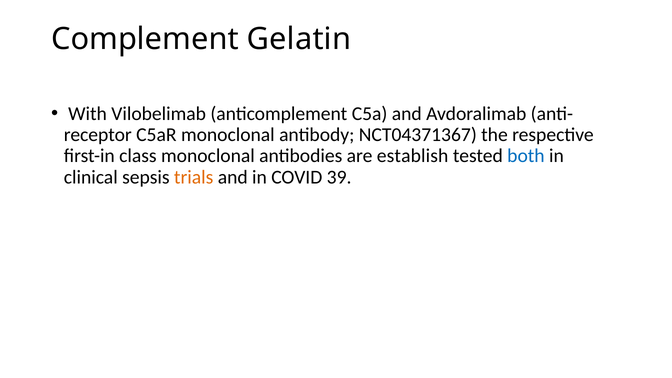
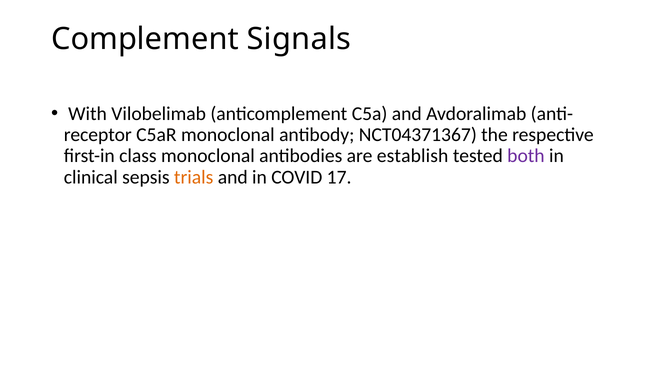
Gelatin: Gelatin -> Signals
both colour: blue -> purple
39: 39 -> 17
